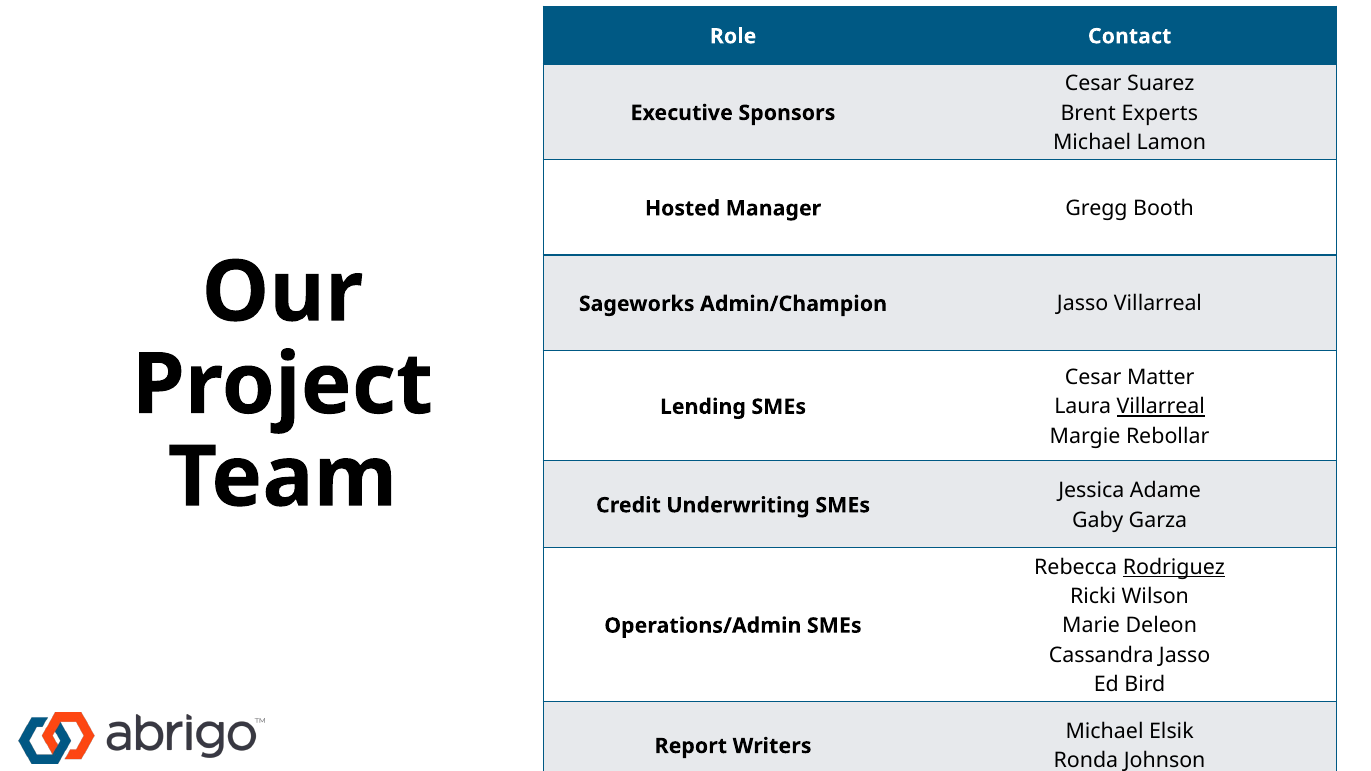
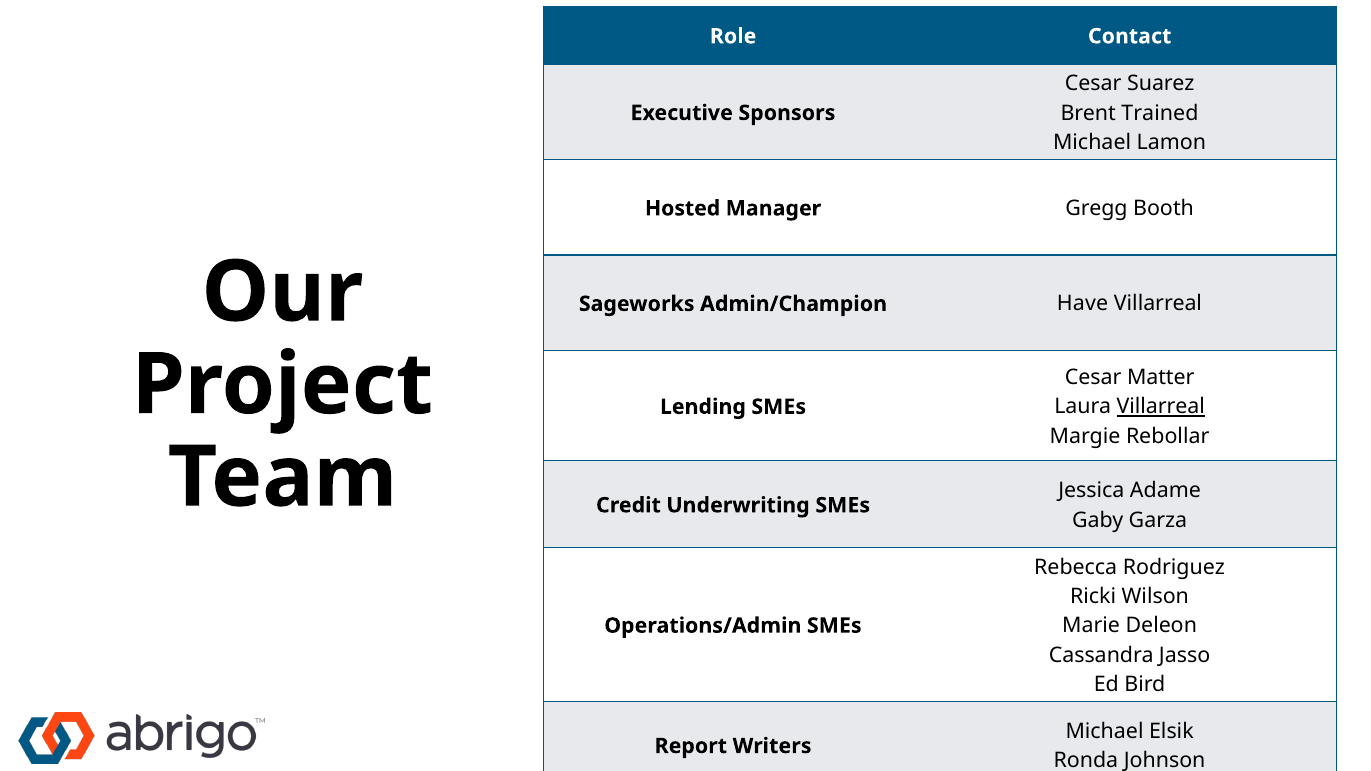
Experts: Experts -> Trained
Admin/Champion Jasso: Jasso -> Have
Rodriguez underline: present -> none
